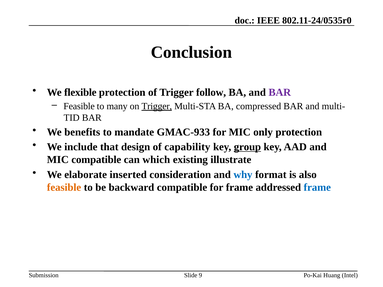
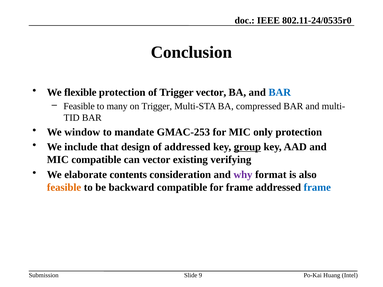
Trigger follow: follow -> vector
BAR at (280, 92) colour: purple -> blue
Trigger at (157, 106) underline: present -> none
benefits: benefits -> window
GMAC-933: GMAC-933 -> GMAC-253
of capability: capability -> addressed
can which: which -> vector
illustrate: illustrate -> verifying
inserted: inserted -> contents
why colour: blue -> purple
